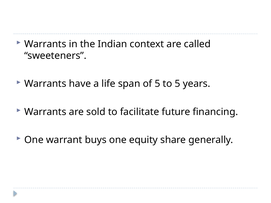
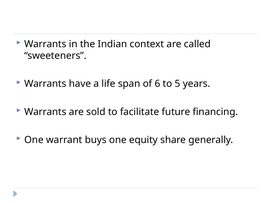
of 5: 5 -> 6
